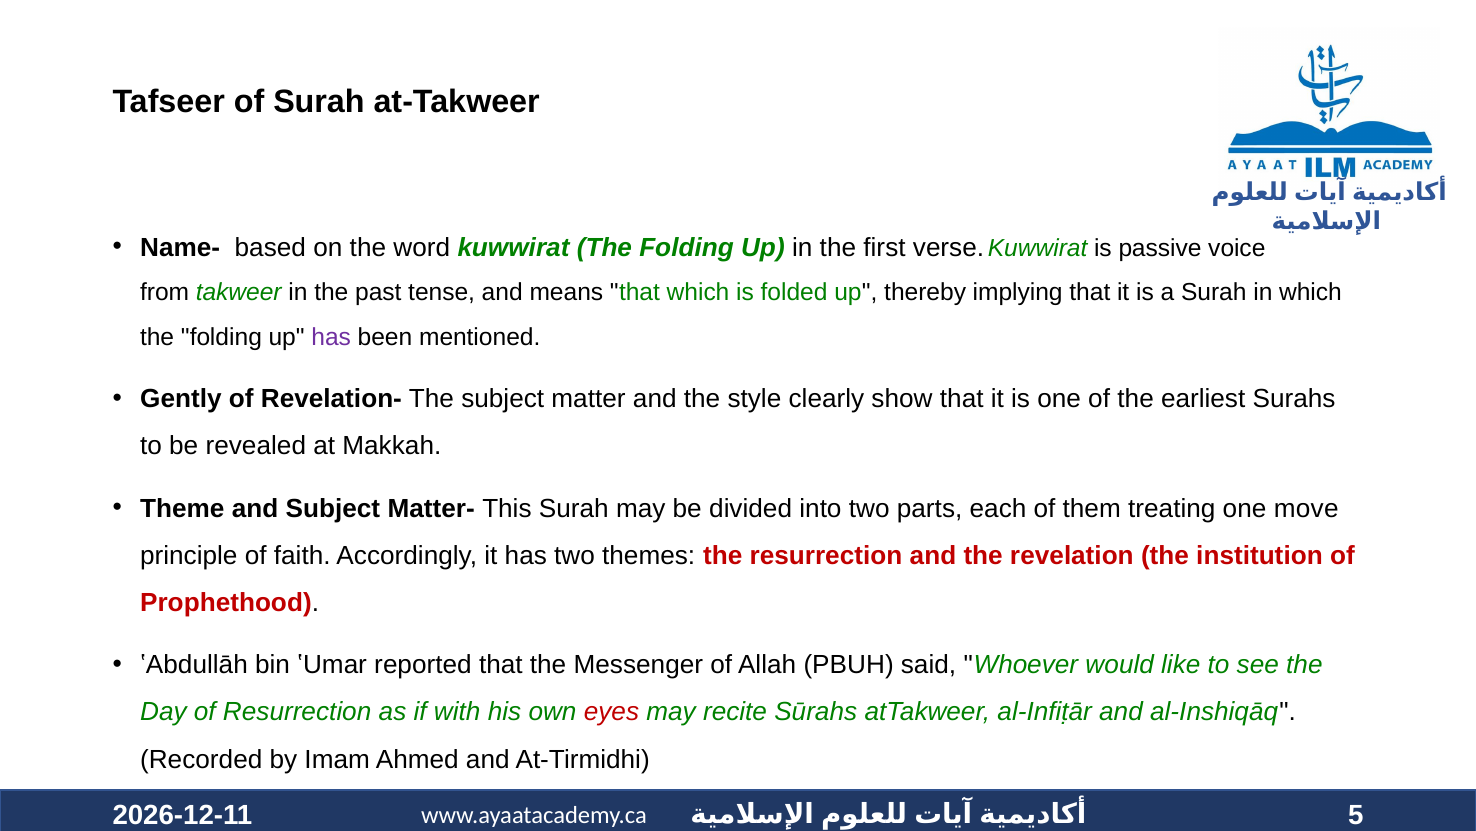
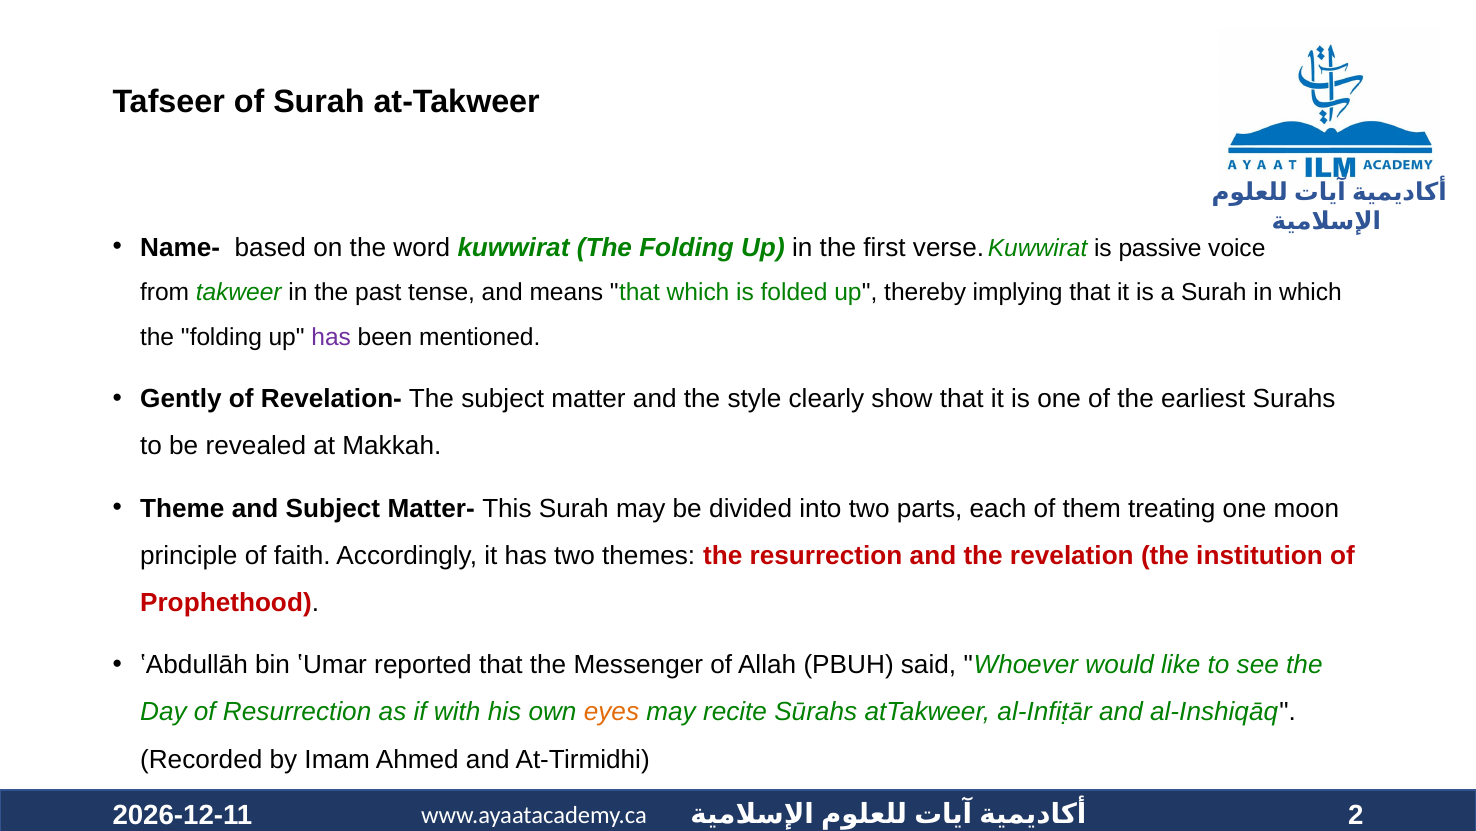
move: move -> moon
eyes colour: red -> orange
5: 5 -> 2
